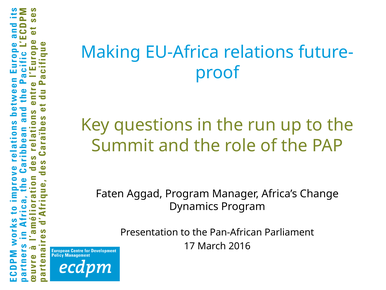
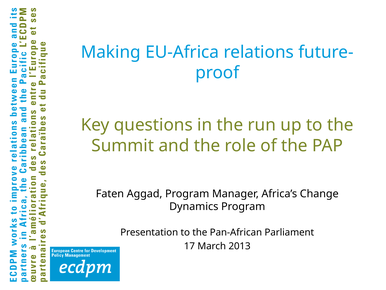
2016: 2016 -> 2013
